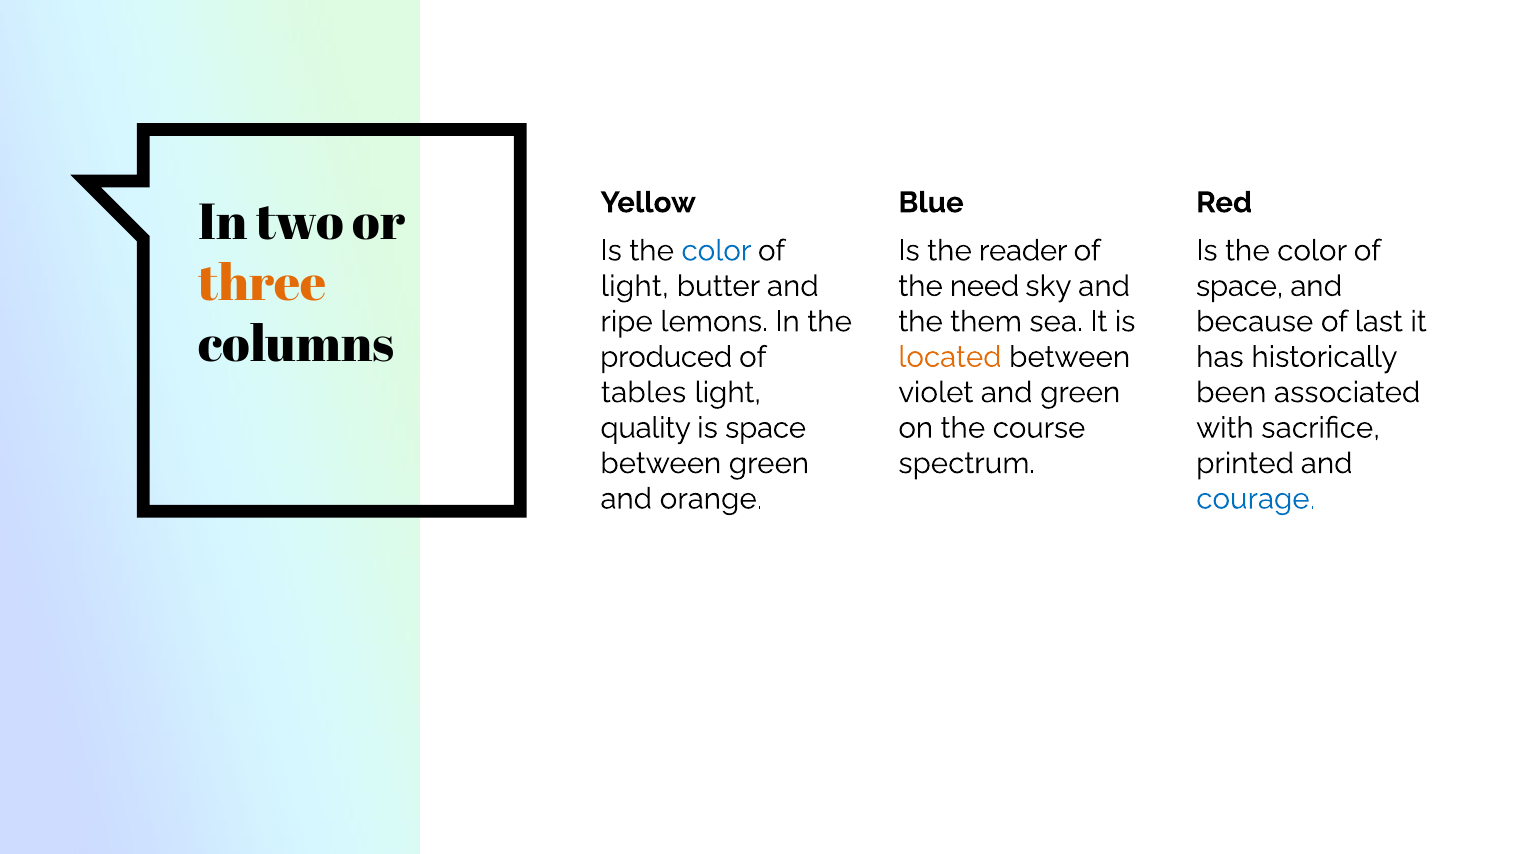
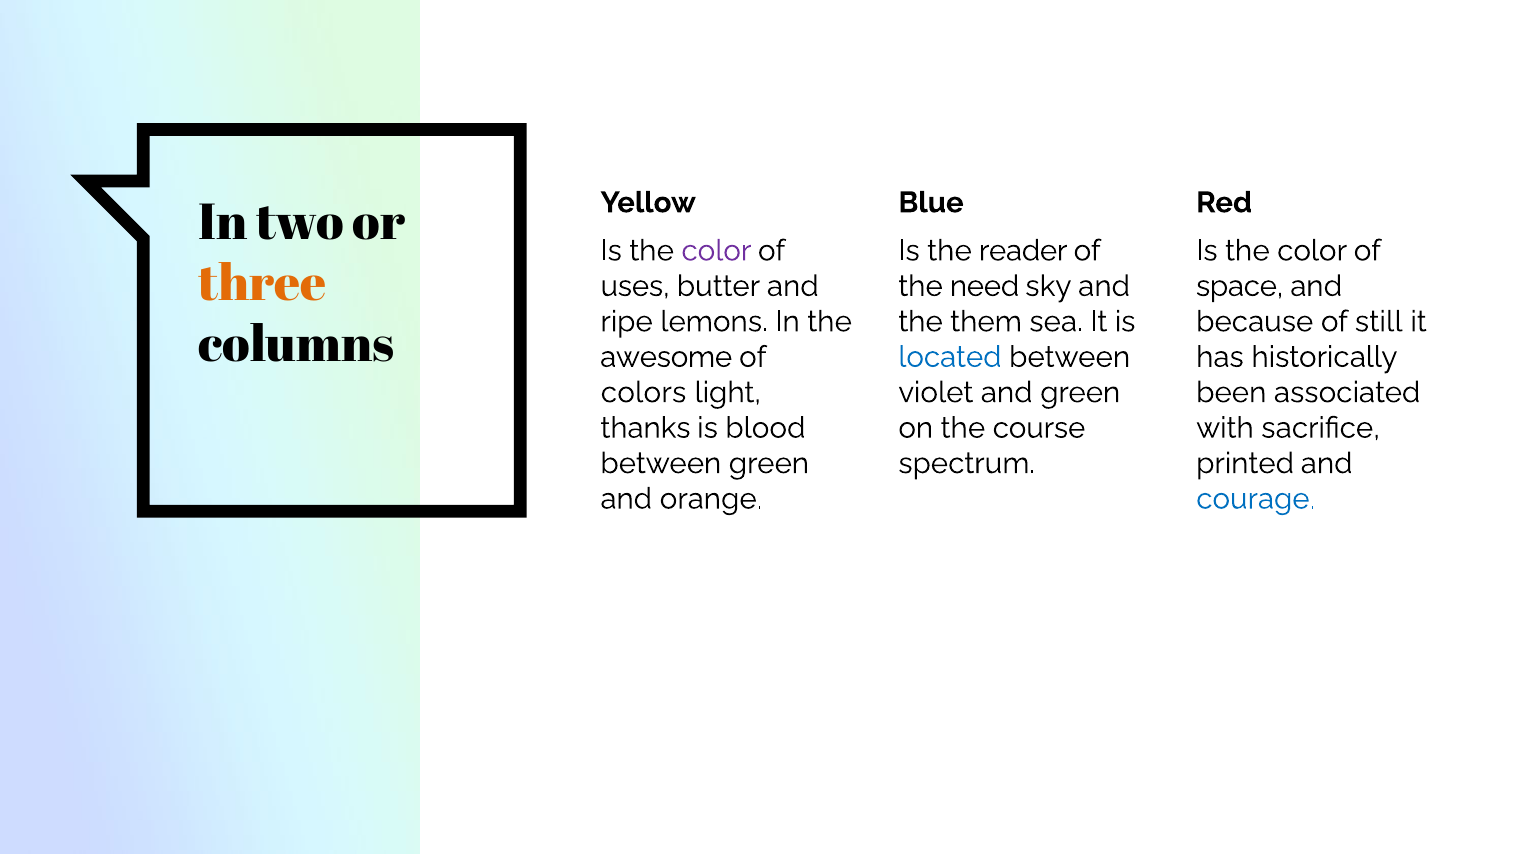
color at (716, 251) colour: blue -> purple
light at (635, 286): light -> uses
last: last -> still
produced: produced -> awesome
located colour: orange -> blue
tables: tables -> colors
quality: quality -> thanks
is space: space -> blood
